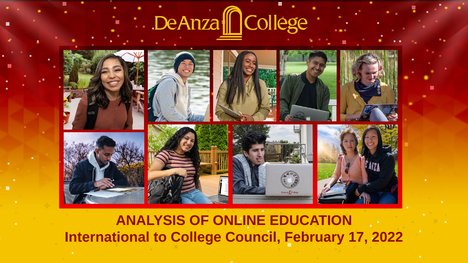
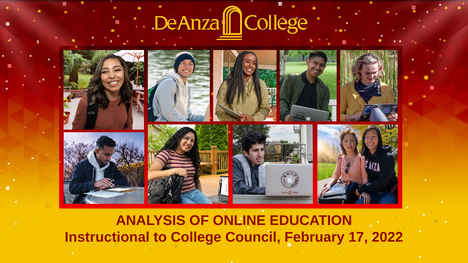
International: International -> Instructional
